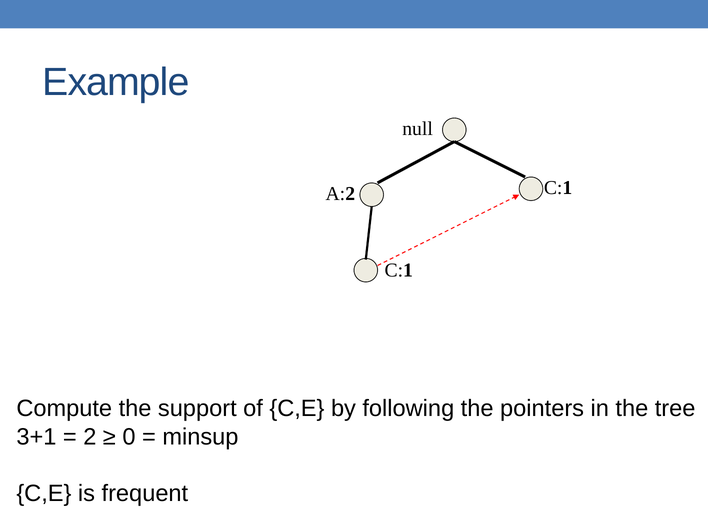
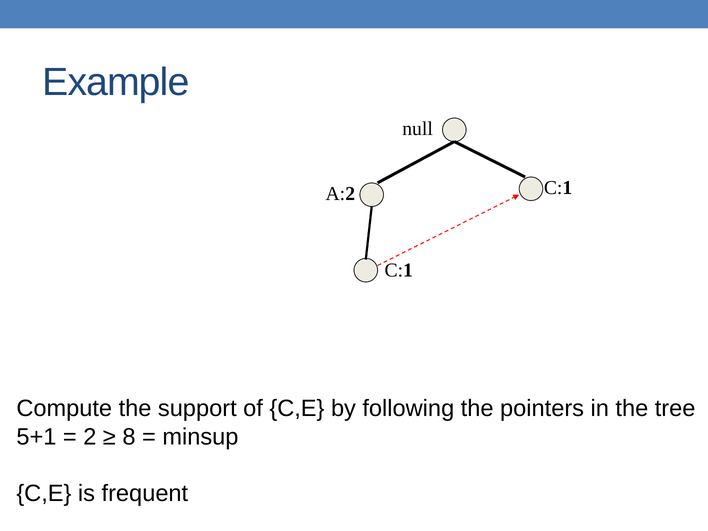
3+1: 3+1 -> 5+1
0: 0 -> 8
